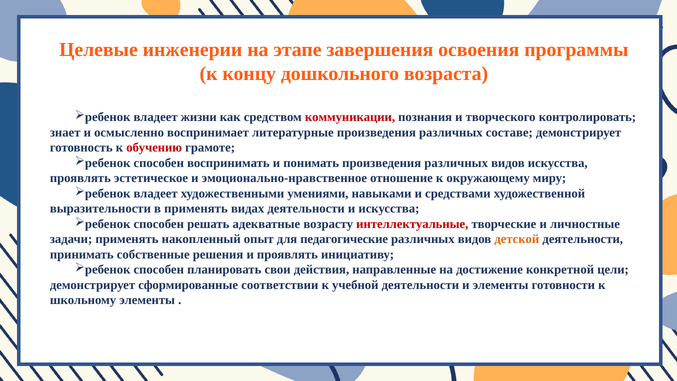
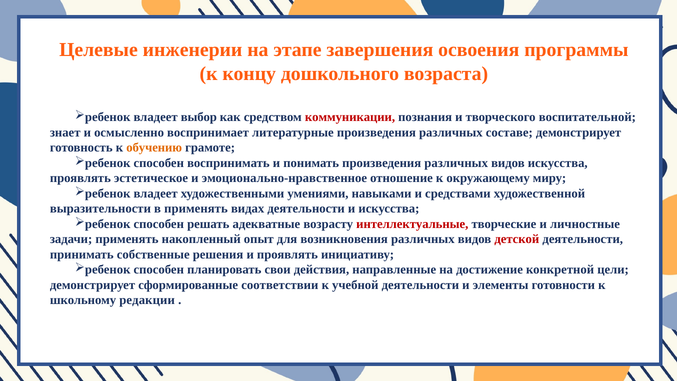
жизни: жизни -> выбор
контролировать: контролировать -> воспитательной
обучению colour: red -> orange
педагогические: педагогические -> возникновения
детской colour: orange -> red
школьному элементы: элементы -> редакции
